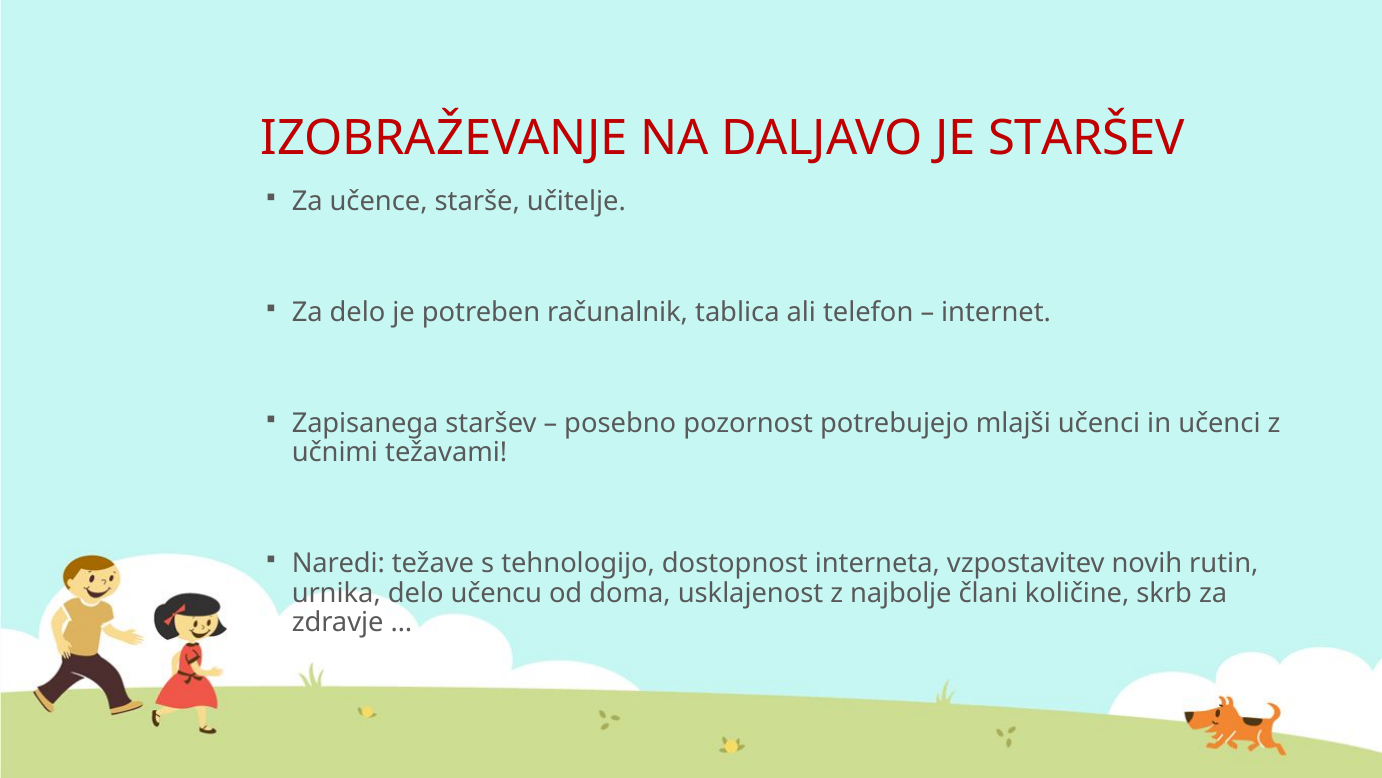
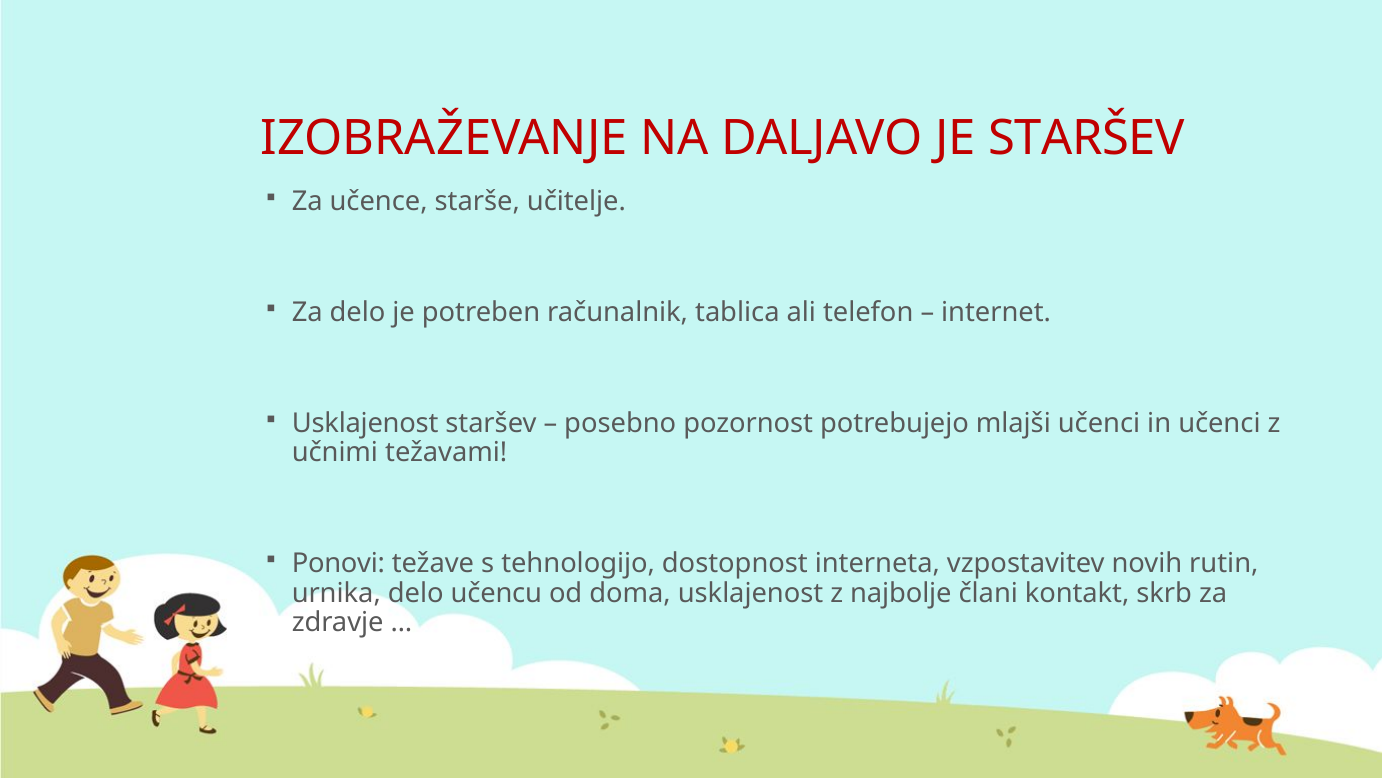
Zapisanega at (365, 423): Zapisanega -> Usklajenost
Naredi: Naredi -> Ponovi
količine: količine -> kontakt
